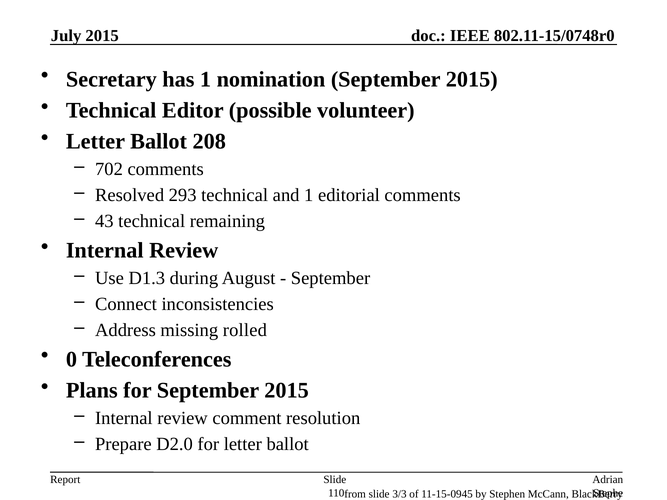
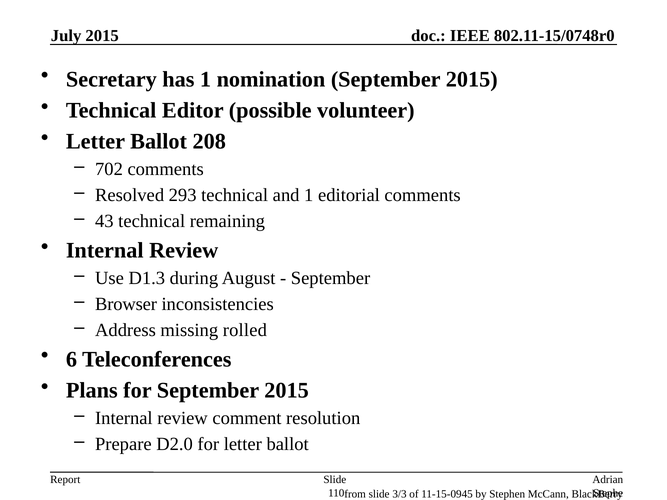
Connect: Connect -> Browser
0: 0 -> 6
